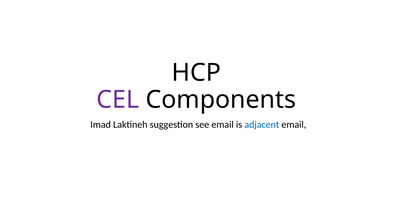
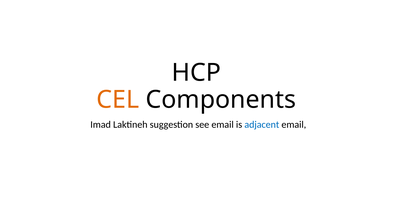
CEL colour: purple -> orange
